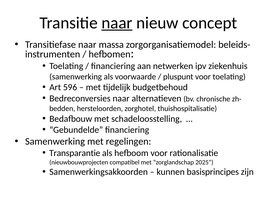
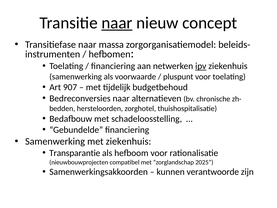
ipv underline: none -> present
596: 596 -> 907
met regelingen: regelingen -> ziekenhuis
basisprincipes: basisprincipes -> verantwoorde
